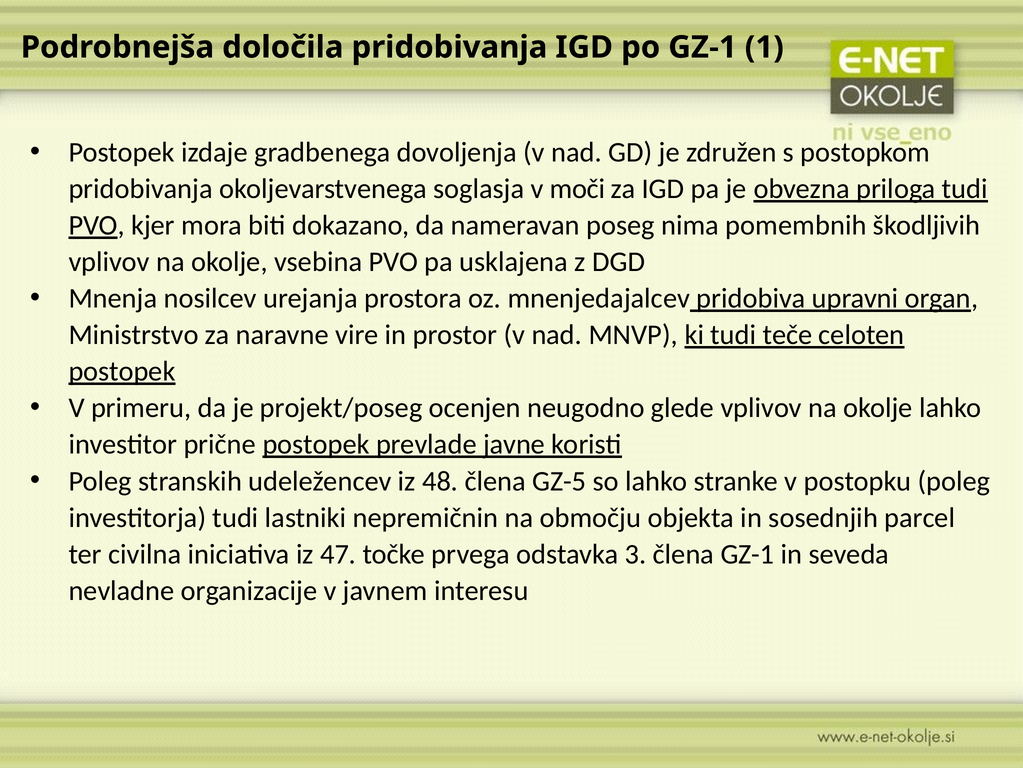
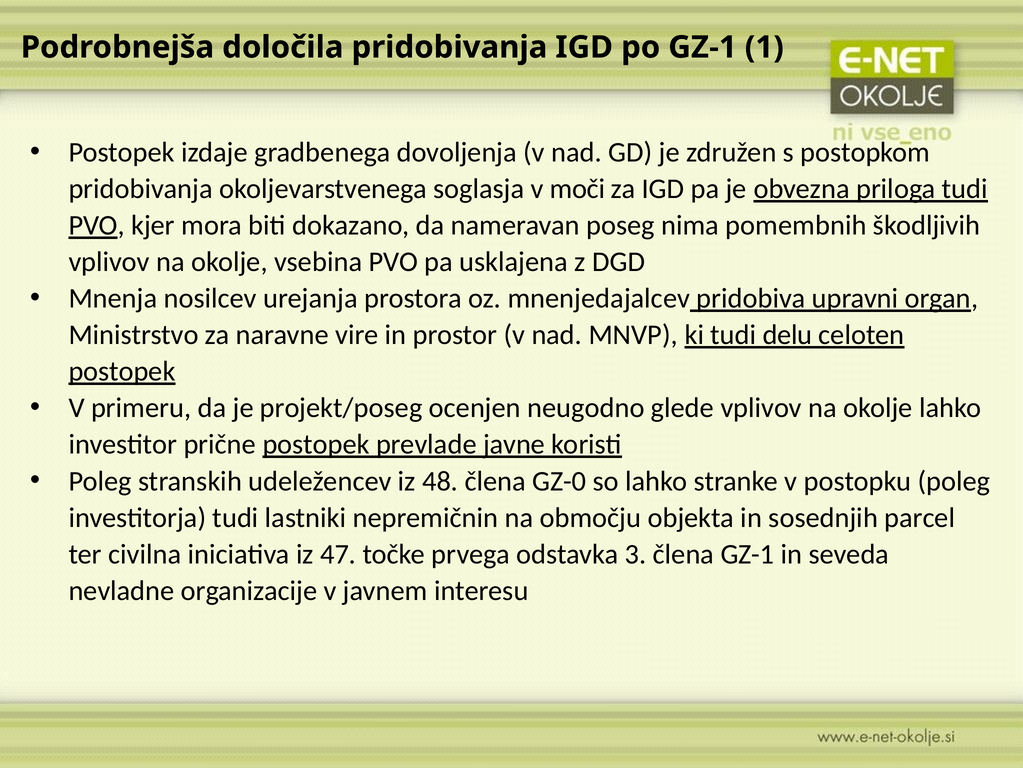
teče: teče -> delu
GZ-5: GZ-5 -> GZ-0
